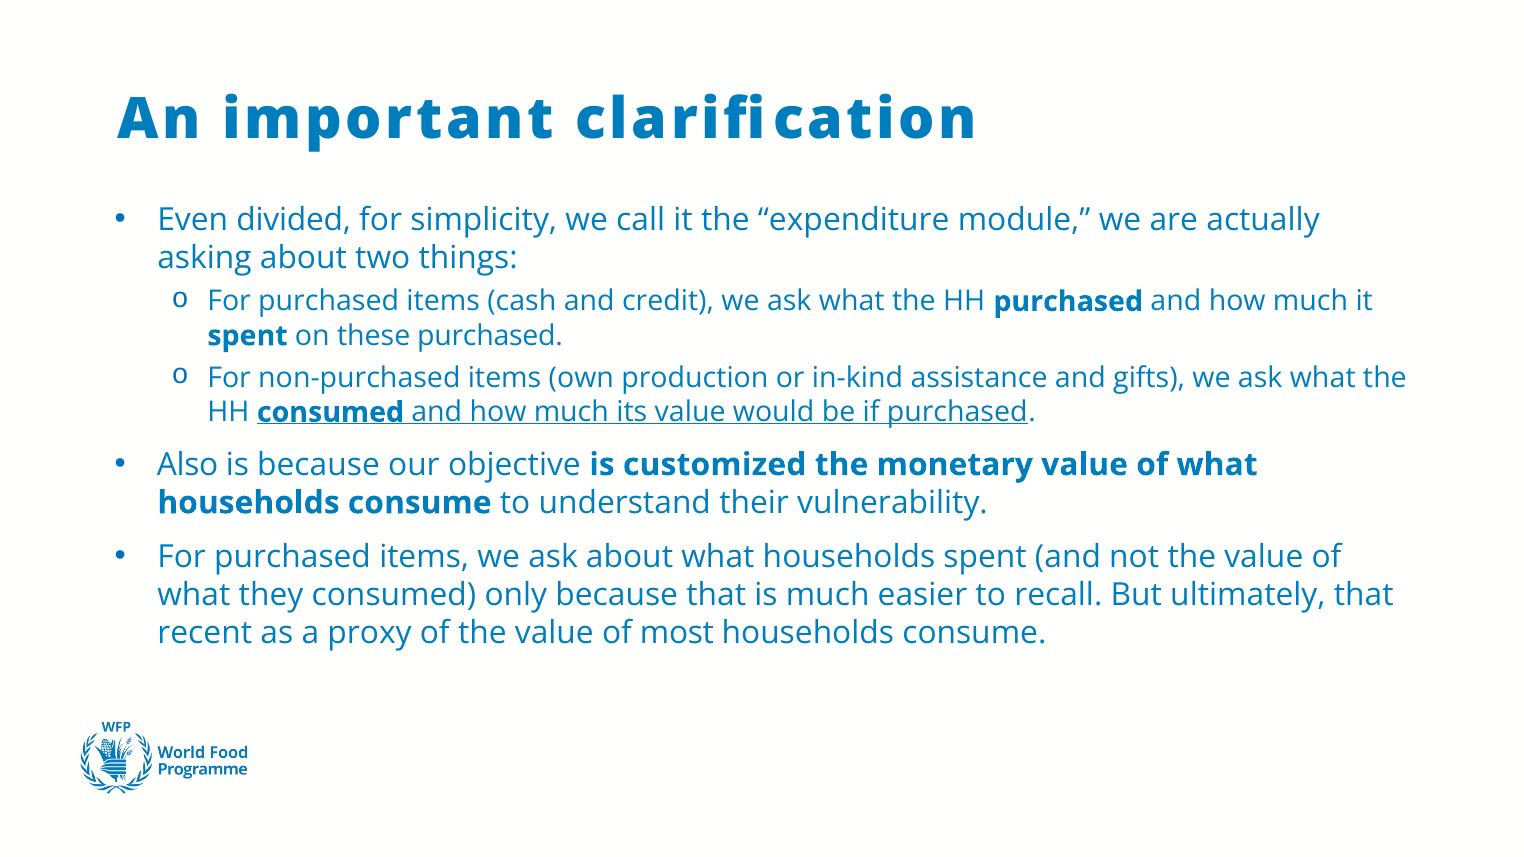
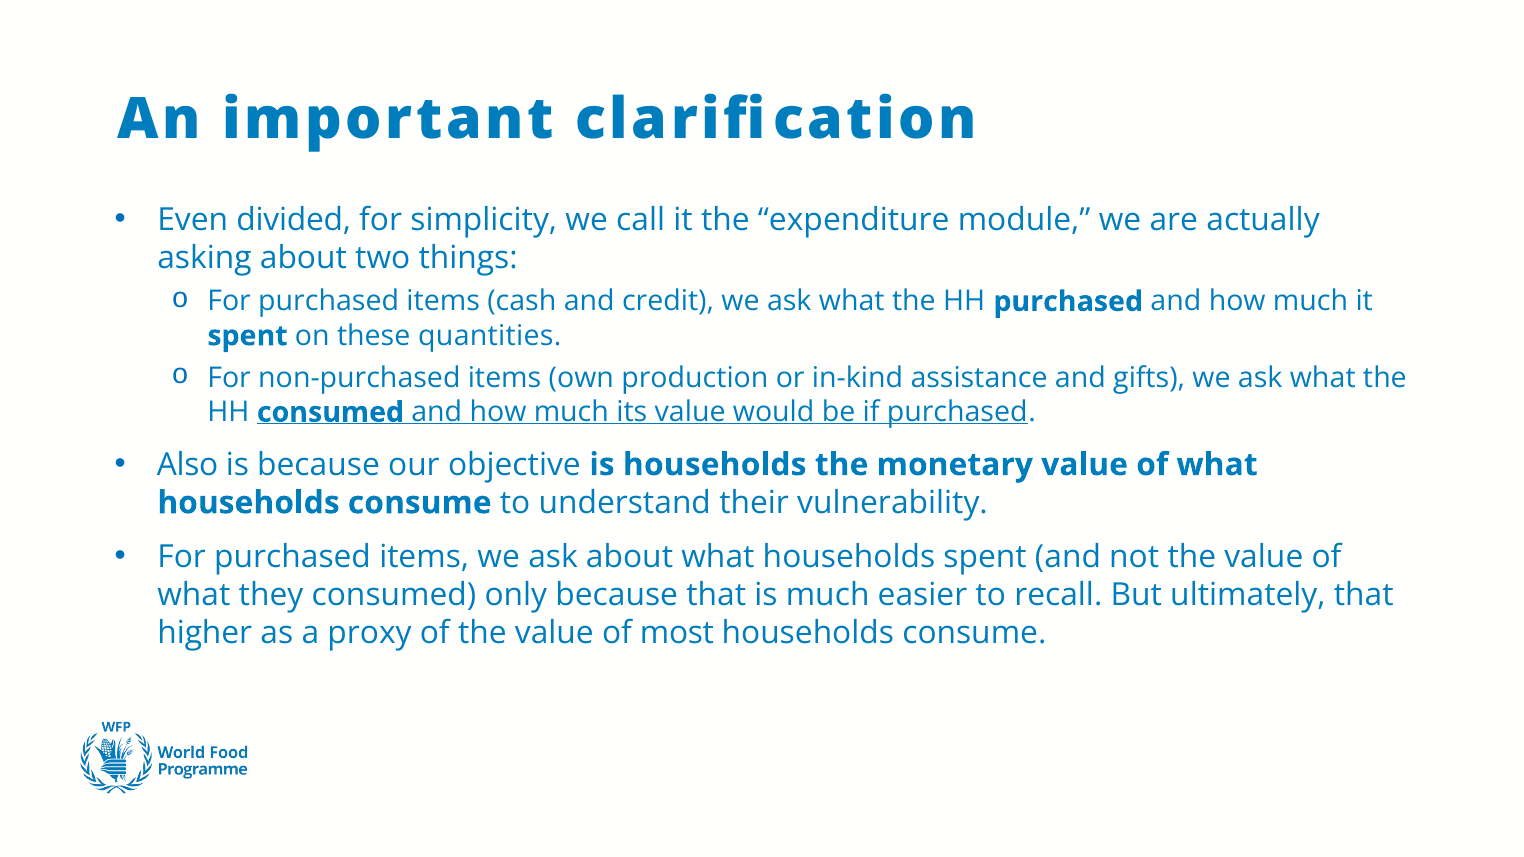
these purchased: purchased -> quantities
is customized: customized -> households
recent: recent -> higher
